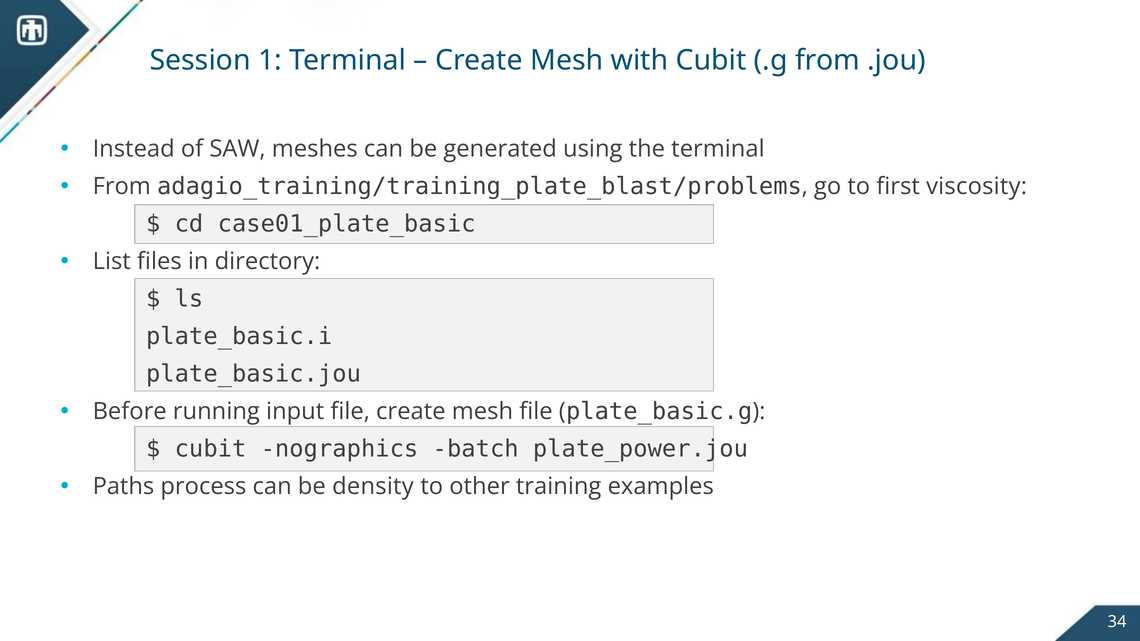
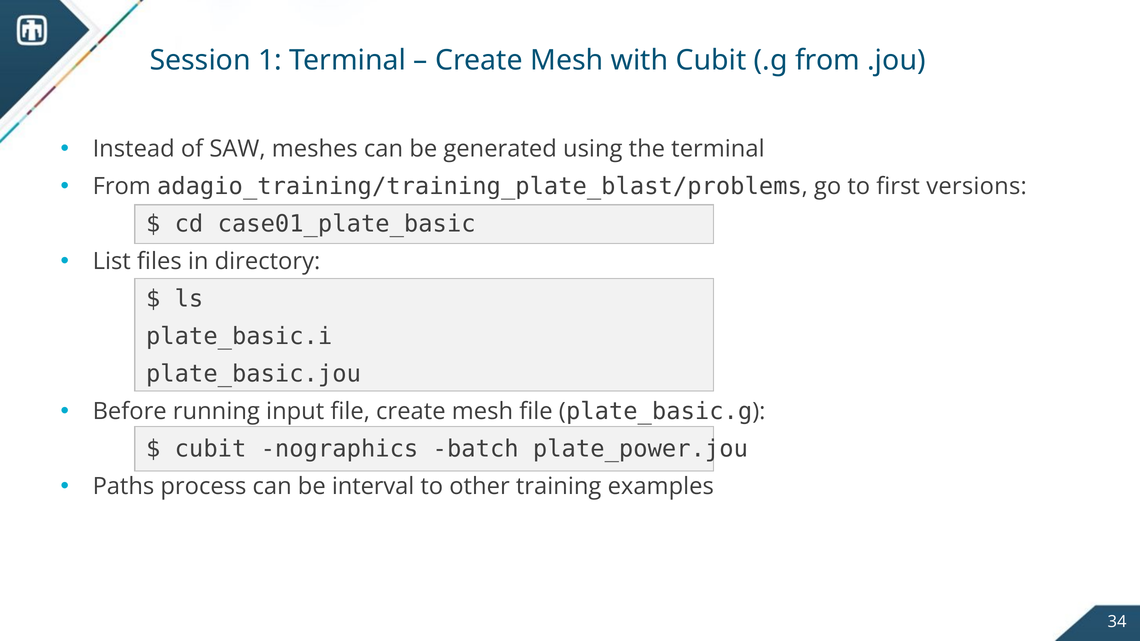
viscosity: viscosity -> versions
density: density -> interval
